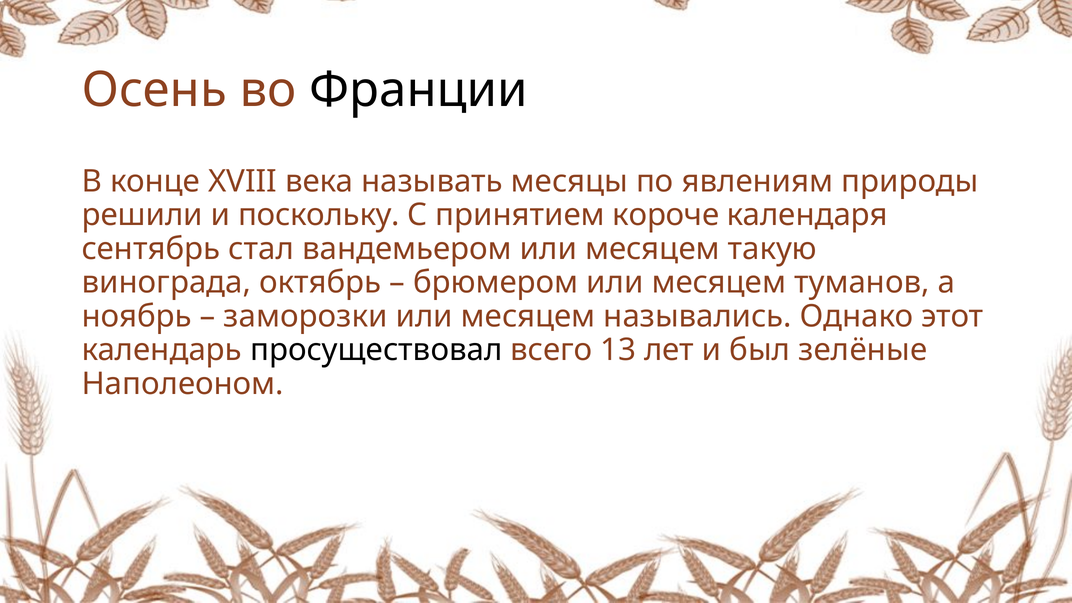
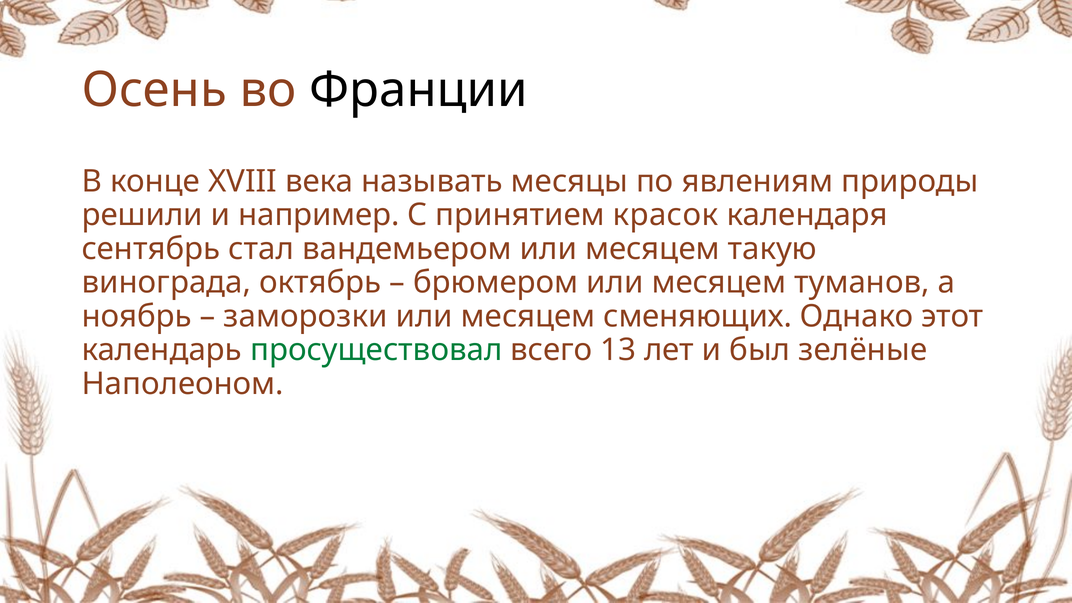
поскольку: поскольку -> например
короче: короче -> красок
назывались: назывались -> сменяющих
просуществовал colour: black -> green
